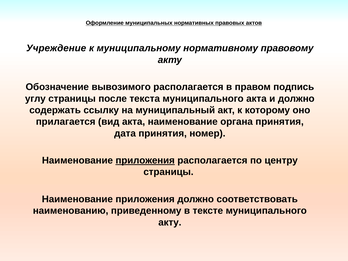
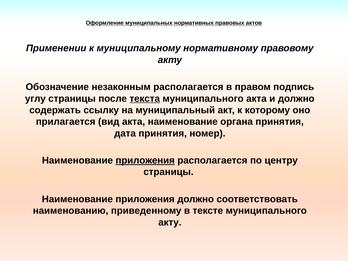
Учреждение: Учреждение -> Применении
вывозимого: вывозимого -> незаконным
текста underline: none -> present
